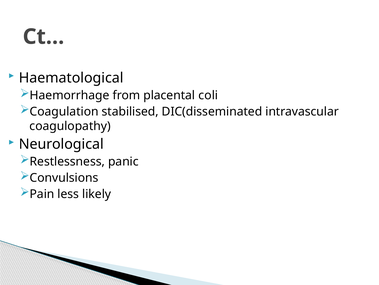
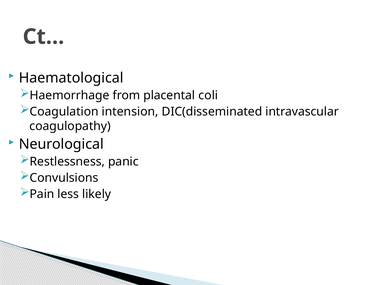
stabilised: stabilised -> intension
